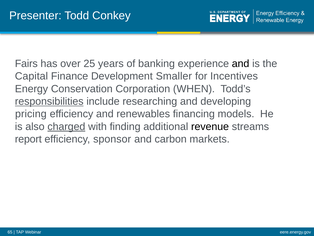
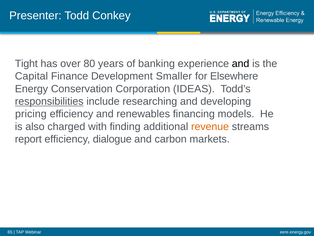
Fairs: Fairs -> Tight
25: 25 -> 80
Incentives: Incentives -> Elsewhere
WHEN: WHEN -> IDEAS
charged underline: present -> none
revenue colour: black -> orange
sponsor: sponsor -> dialogue
